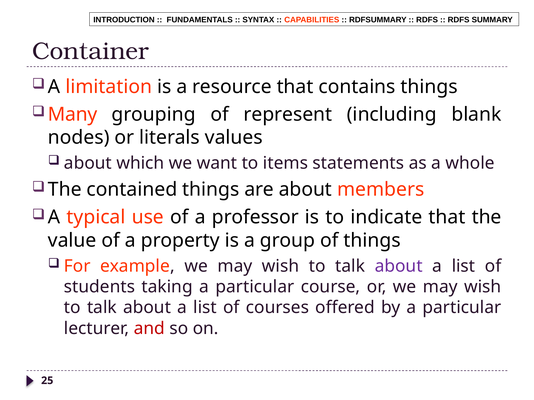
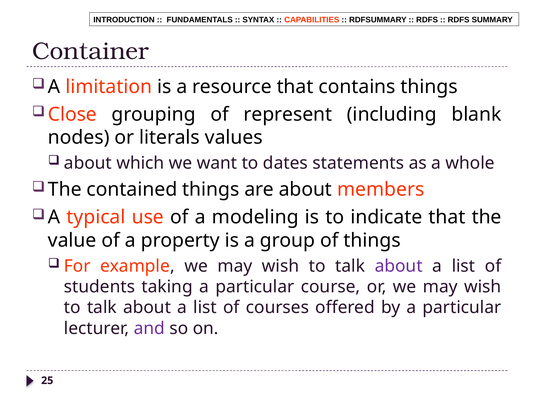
Many: Many -> Close
items: items -> dates
professor: professor -> modeling
and colour: red -> purple
